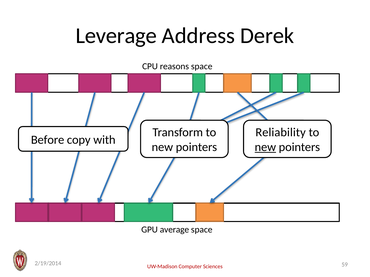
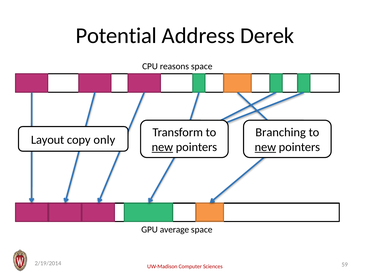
Leverage: Leverage -> Potential
Reliability: Reliability -> Branching
Before: Before -> Layout
with: with -> only
new at (162, 147) underline: none -> present
